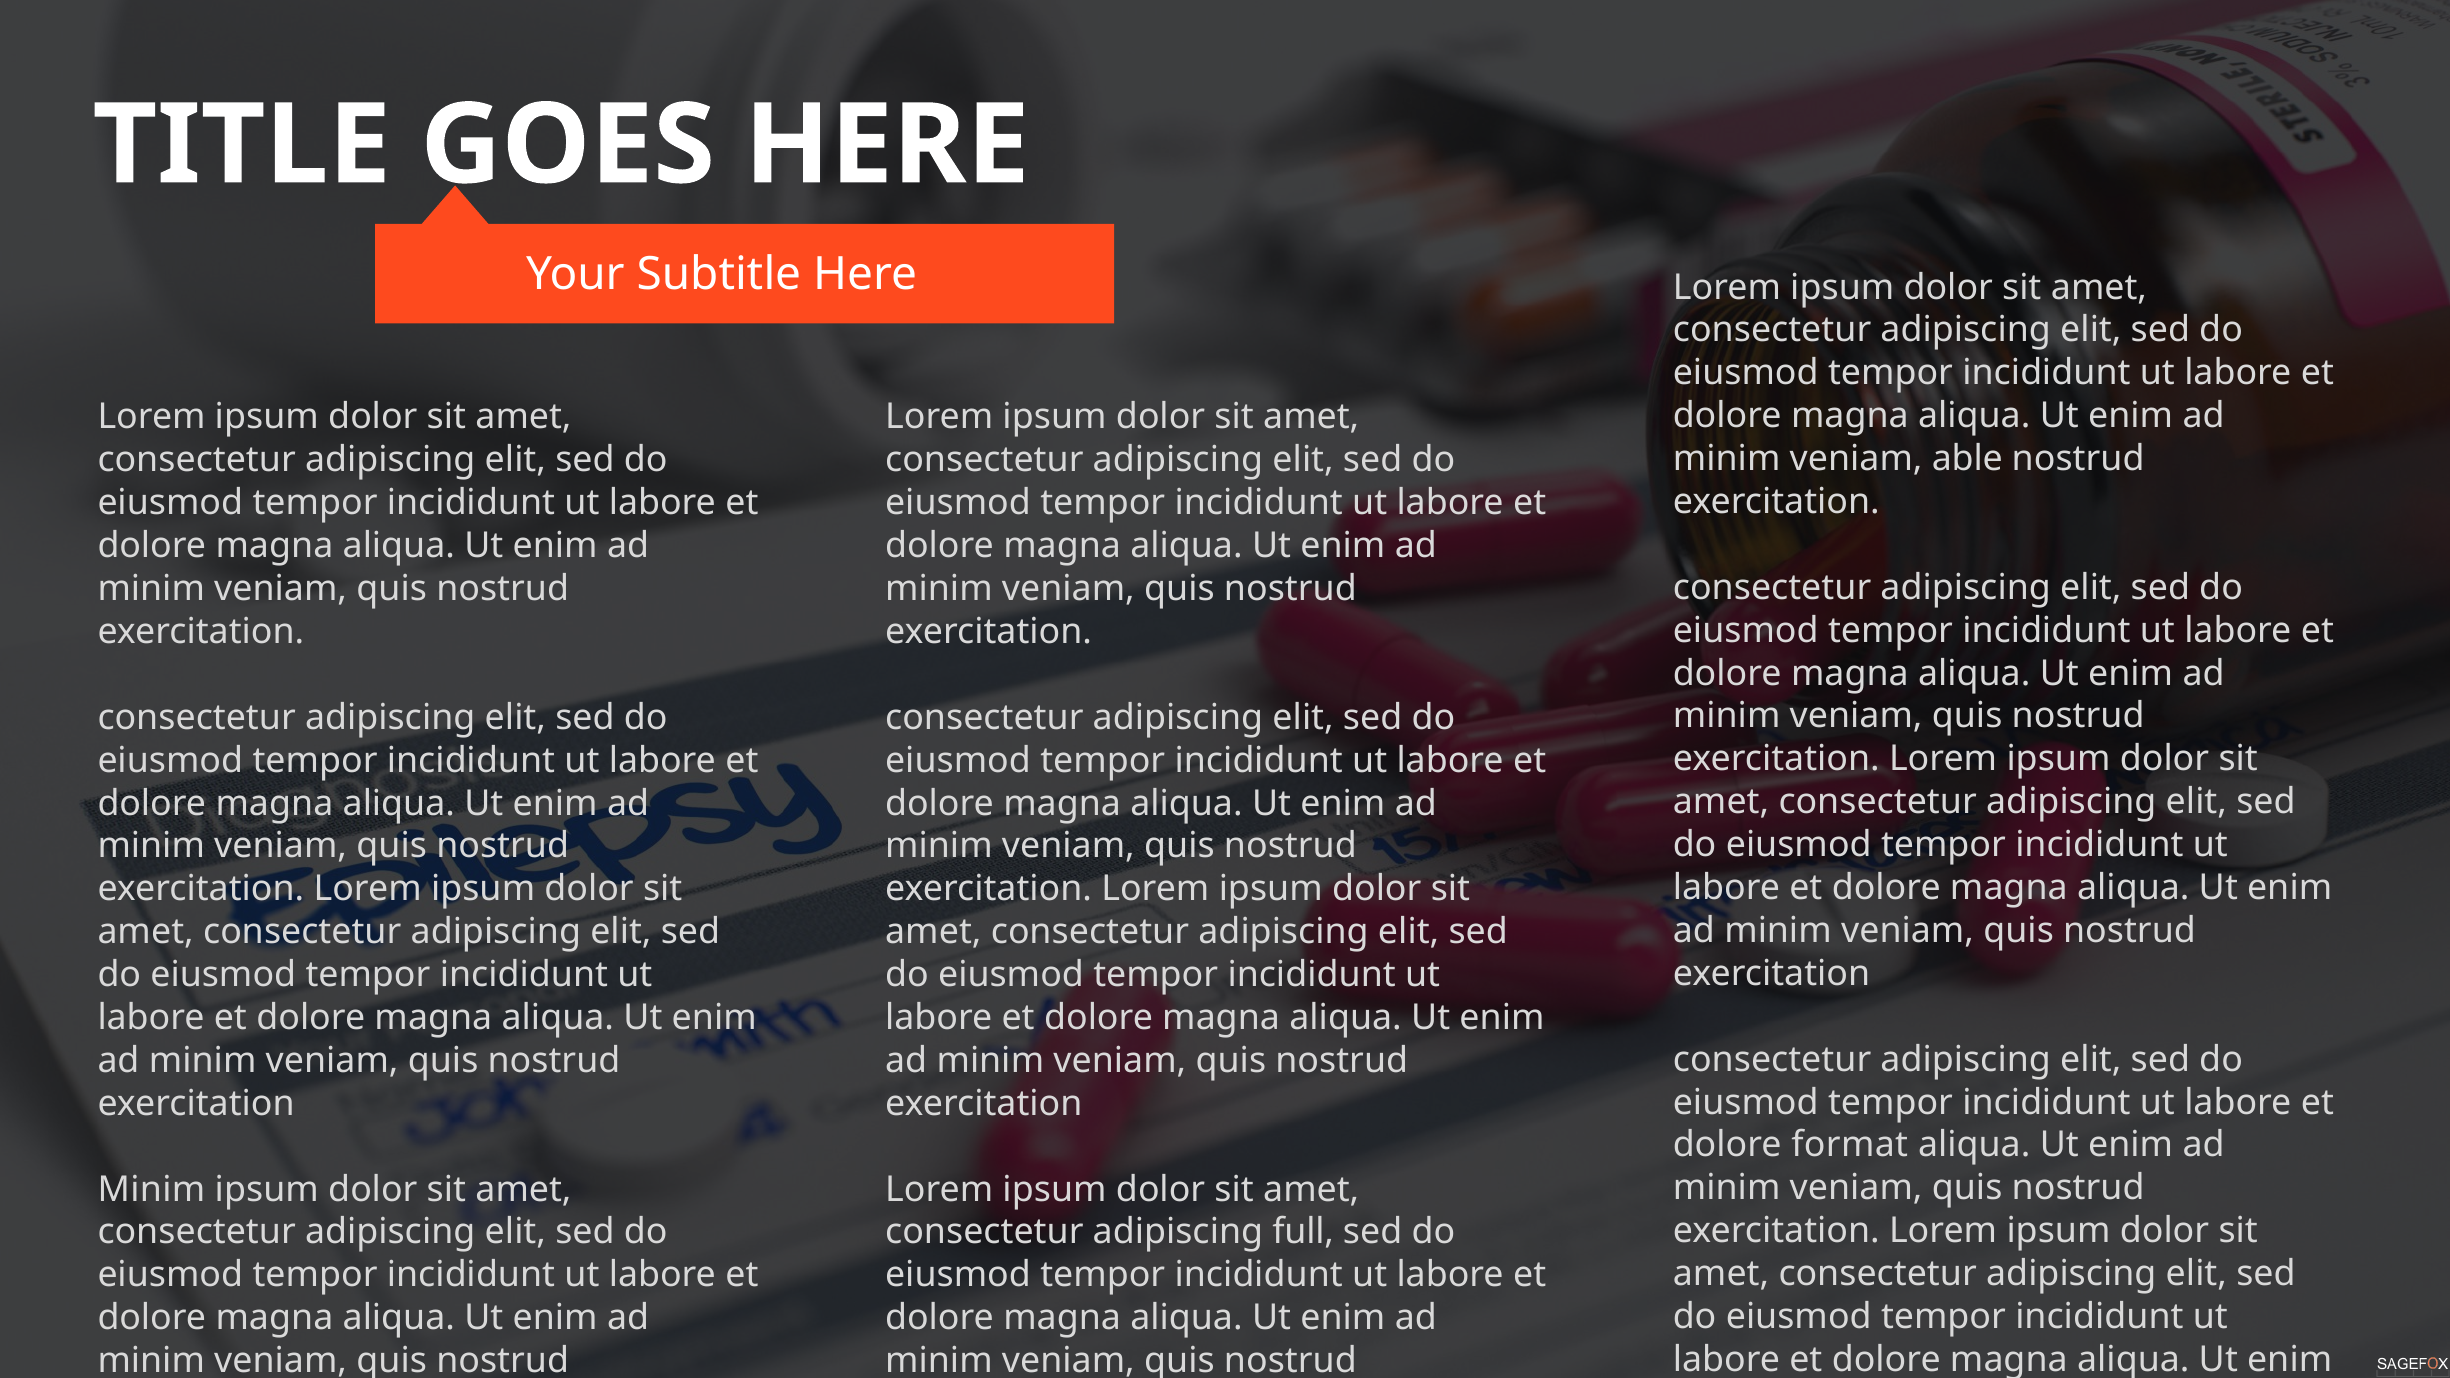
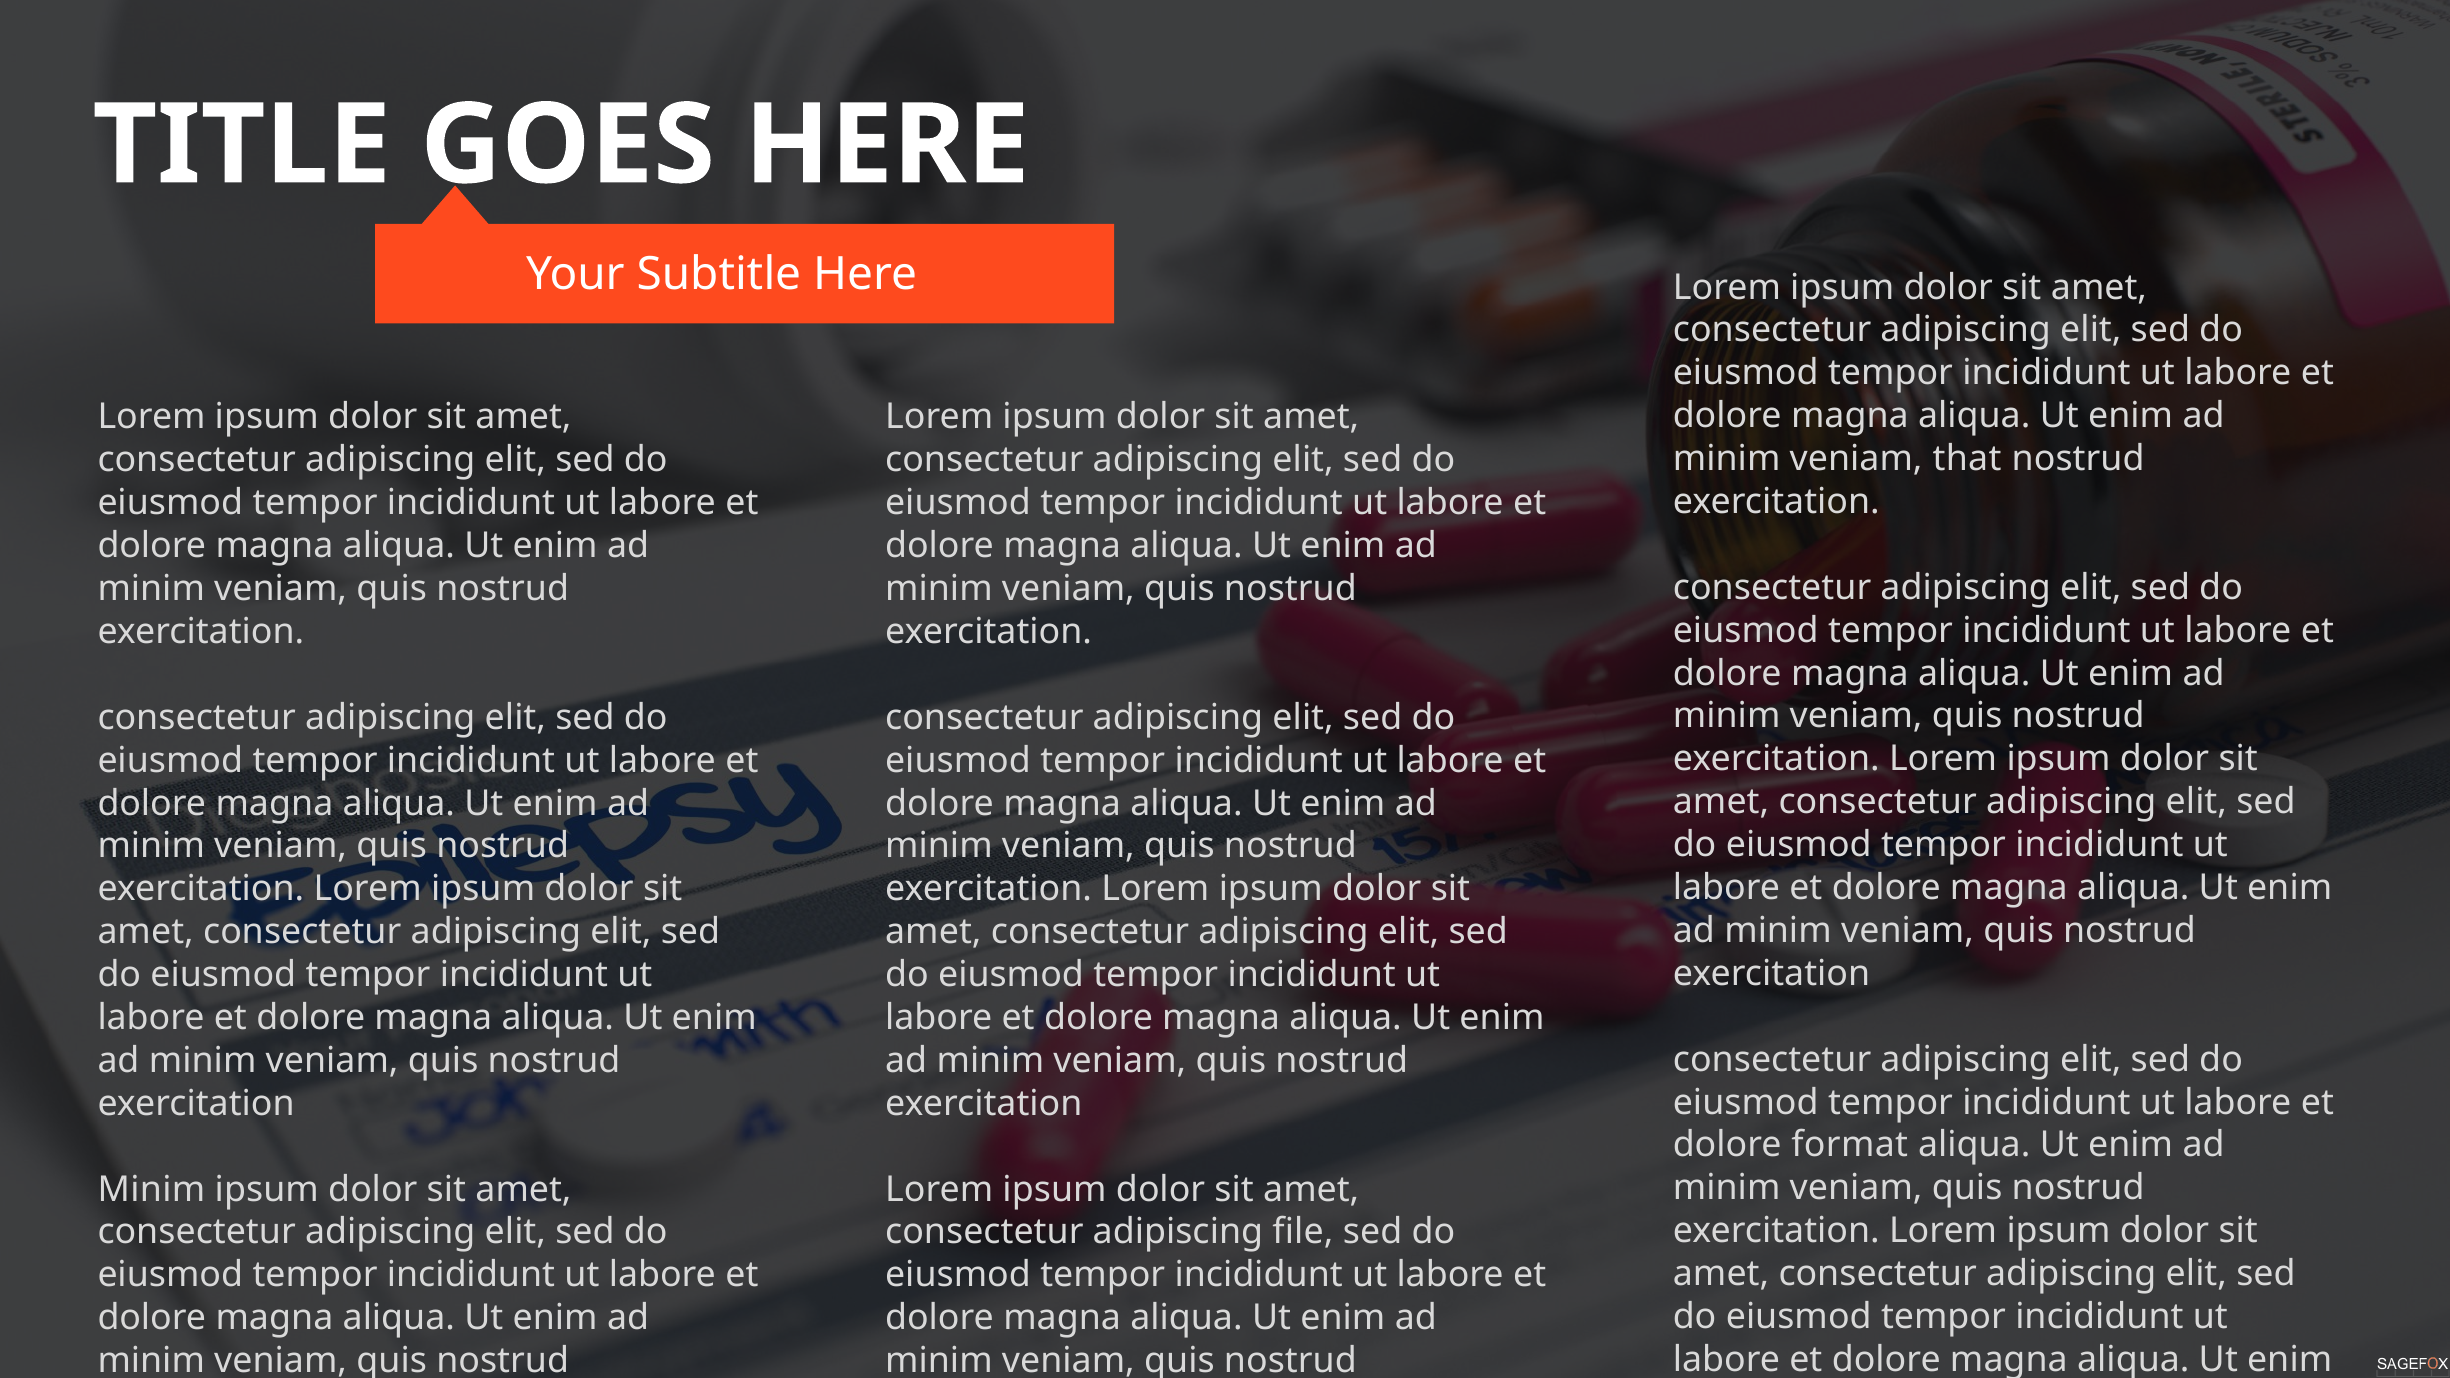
able: able -> that
full: full -> file
